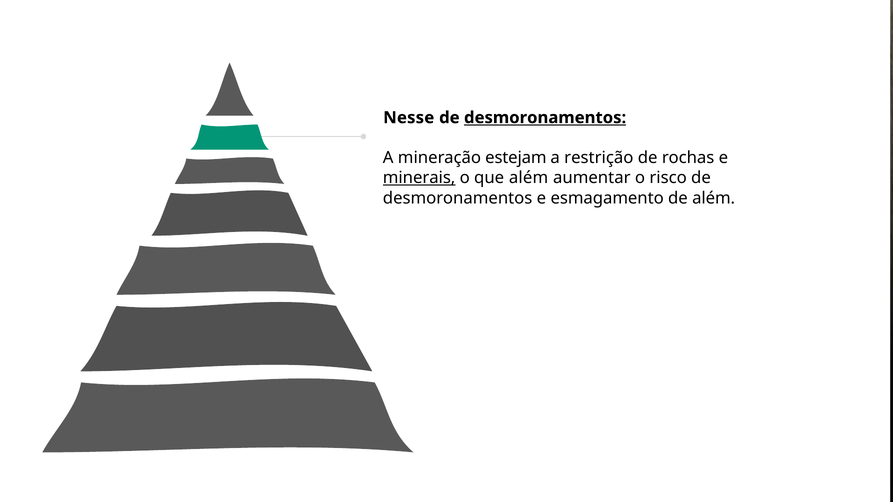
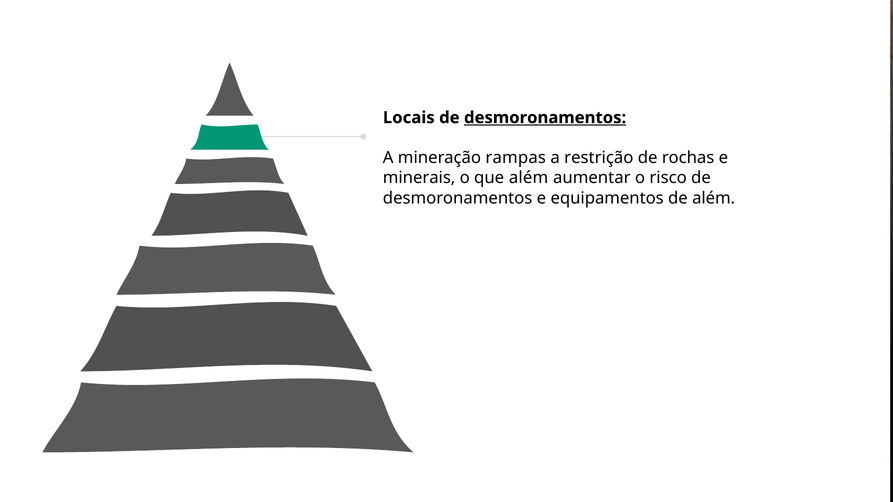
Nesse: Nesse -> Locais
estejam: estejam -> rampas
minerais underline: present -> none
esmagamento: esmagamento -> equipamentos
